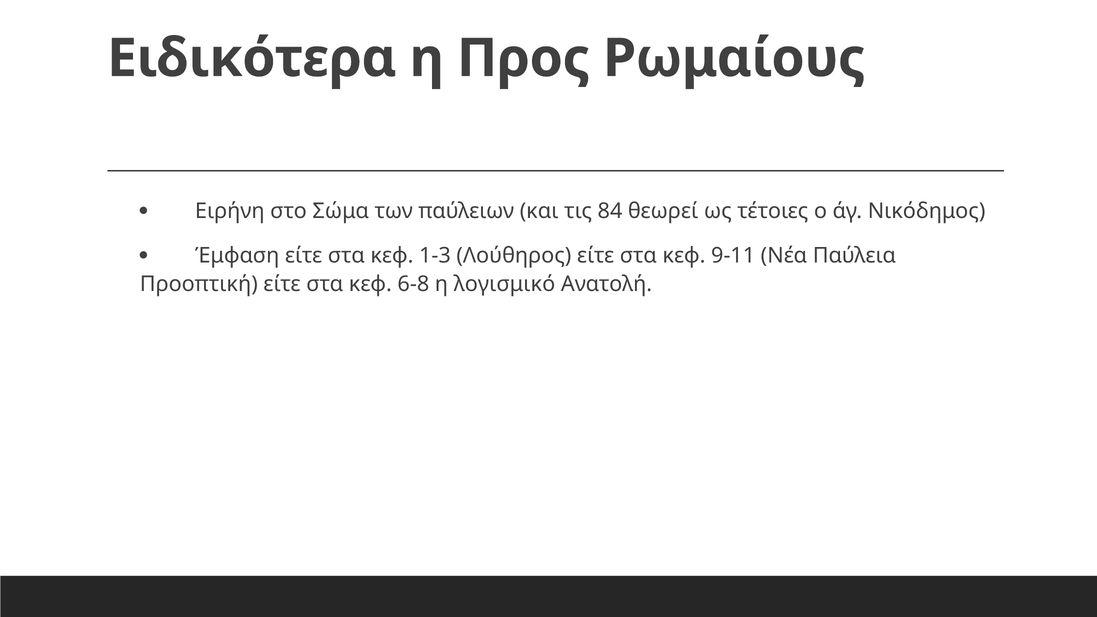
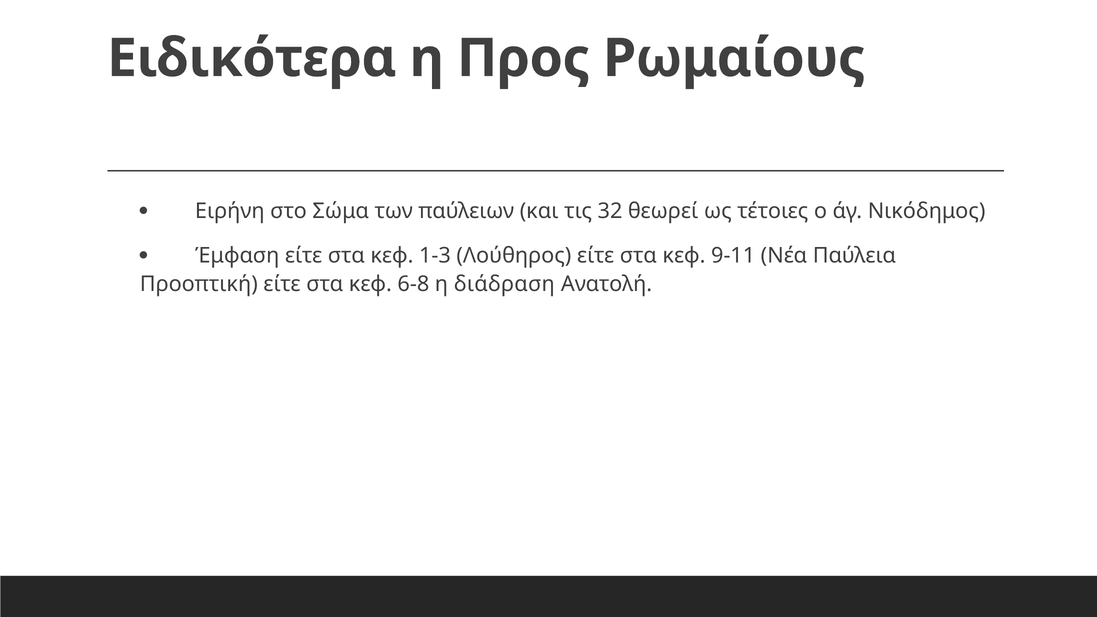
84: 84 -> 32
λογισμικό: λογισμικό -> διάδραση
